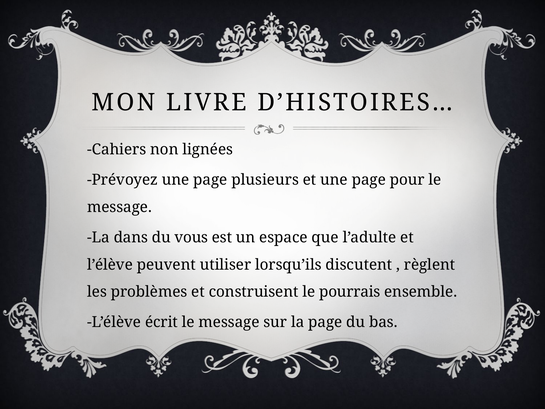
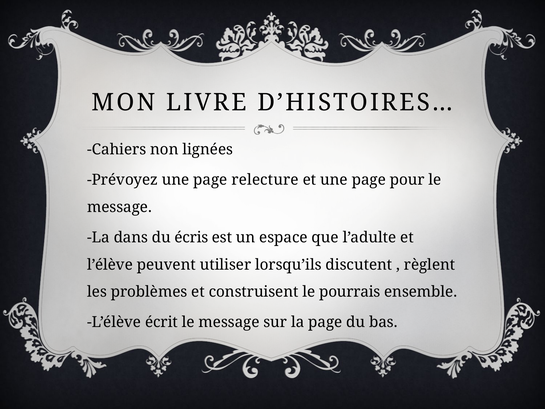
plusieurs: plusieurs -> relecture
vous: vous -> écris
